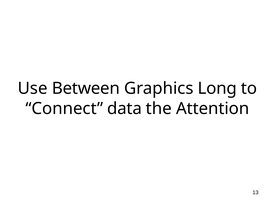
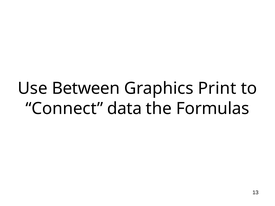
Long: Long -> Print
Attention: Attention -> Formulas
